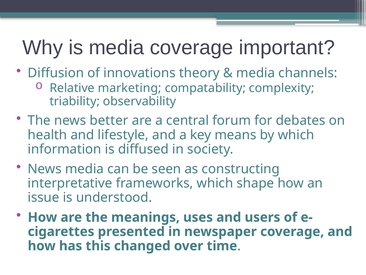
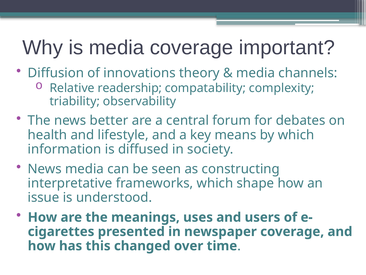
marketing: marketing -> readership
